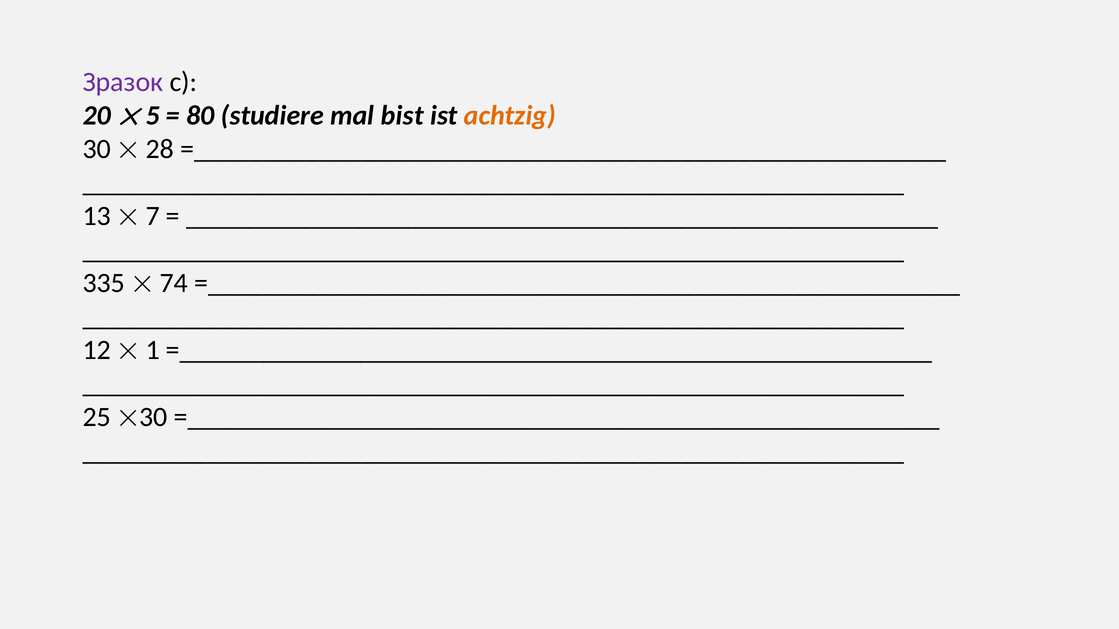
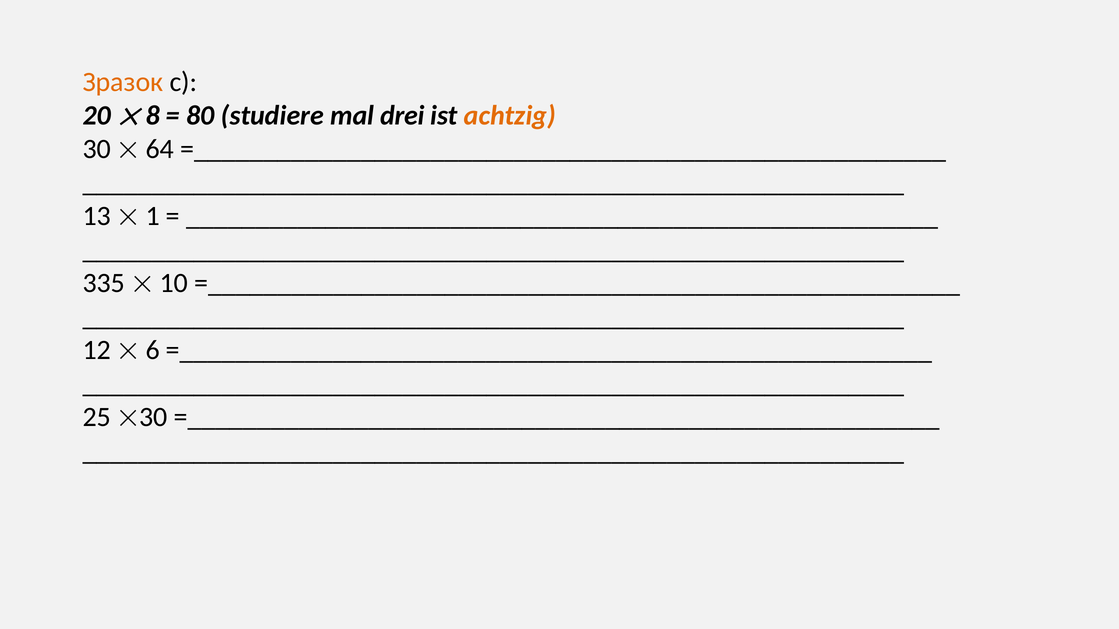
Зразок colour: purple -> orange
5: 5 -> 8
bist: bist -> drei
28: 28 -> 64
7: 7 -> 1
74: 74 -> 10
1: 1 -> 6
